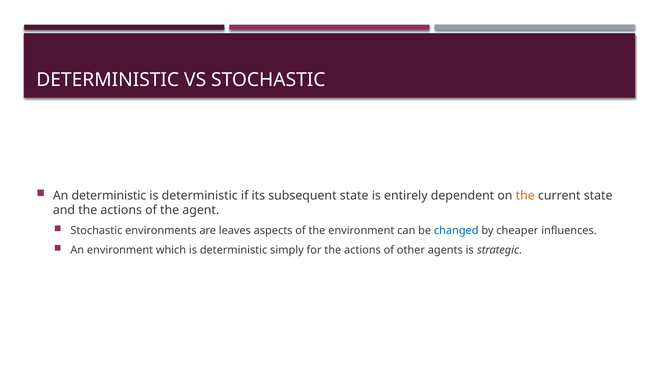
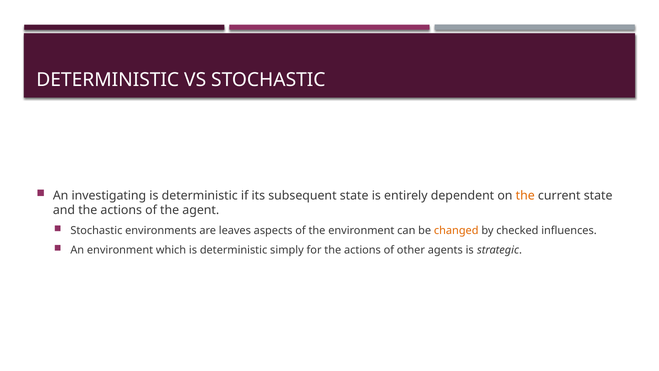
An deterministic: deterministic -> investigating
changed colour: blue -> orange
cheaper: cheaper -> checked
